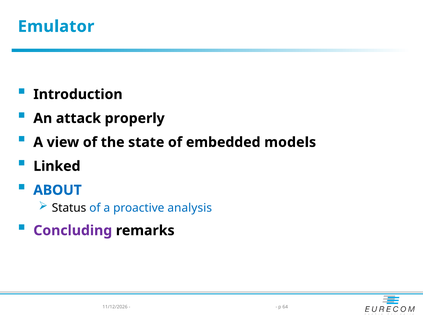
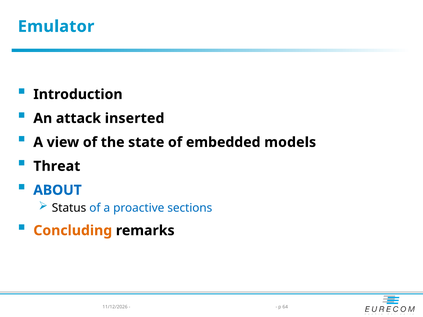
properly: properly -> inserted
Linked: Linked -> Threat
analysis: analysis -> sections
Concluding colour: purple -> orange
